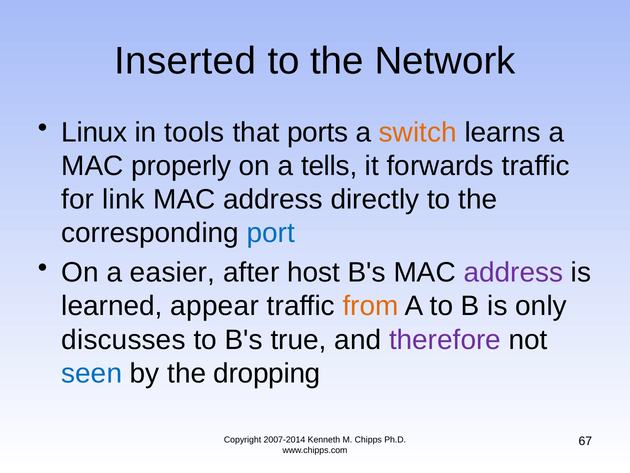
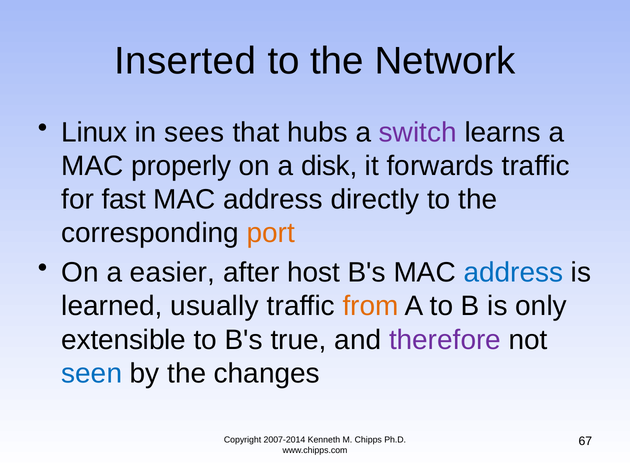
tools: tools -> sees
ports: ports -> hubs
switch colour: orange -> purple
tells: tells -> disk
link: link -> fast
port colour: blue -> orange
address at (513, 272) colour: purple -> blue
appear: appear -> usually
discusses: discusses -> extensible
dropping: dropping -> changes
